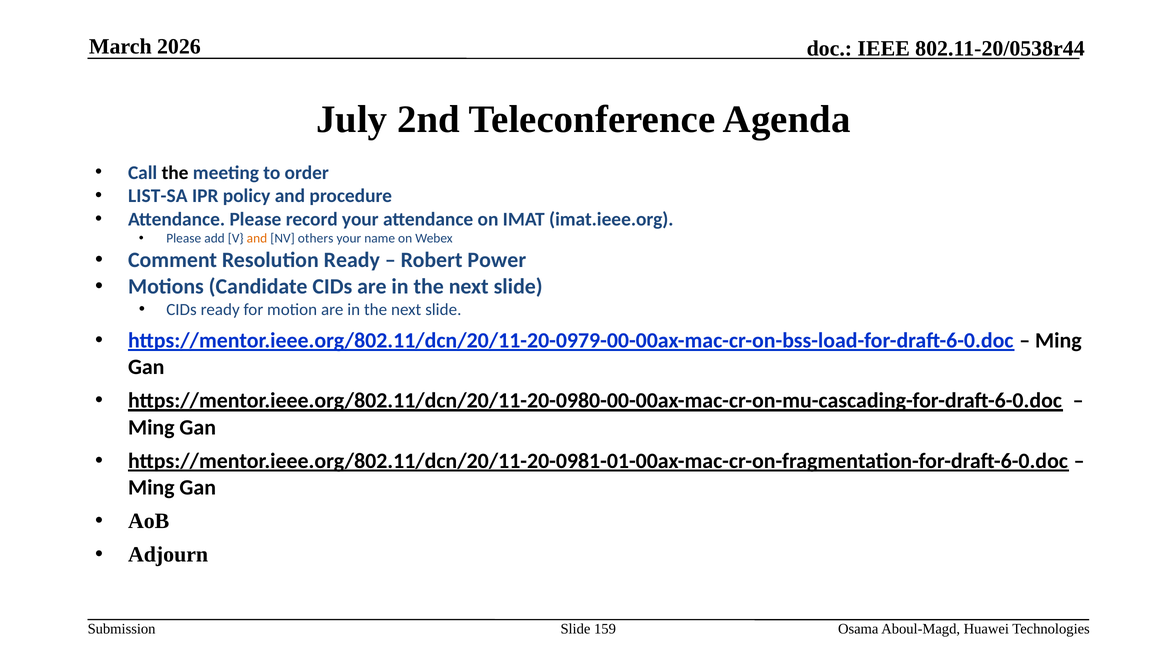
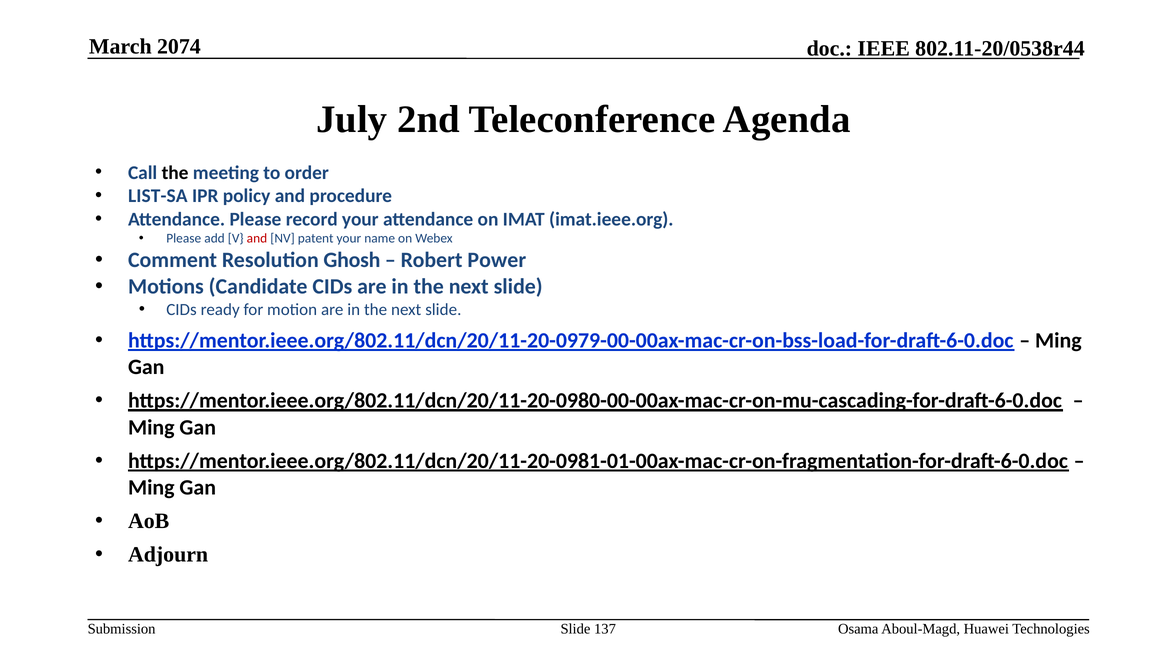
2026: 2026 -> 2074
and at (257, 239) colour: orange -> red
others: others -> patent
Resolution Ready: Ready -> Ghosh
159: 159 -> 137
